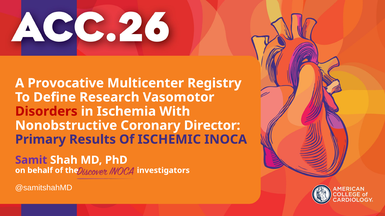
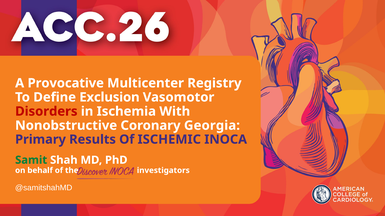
Research: Research -> Exclusion
Director: Director -> Georgia
Samit colour: purple -> green
